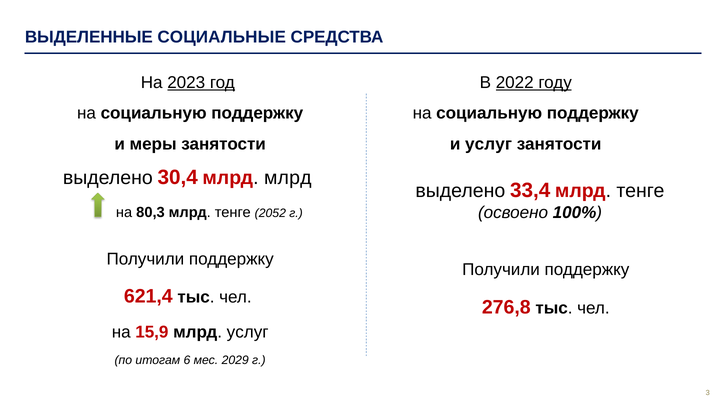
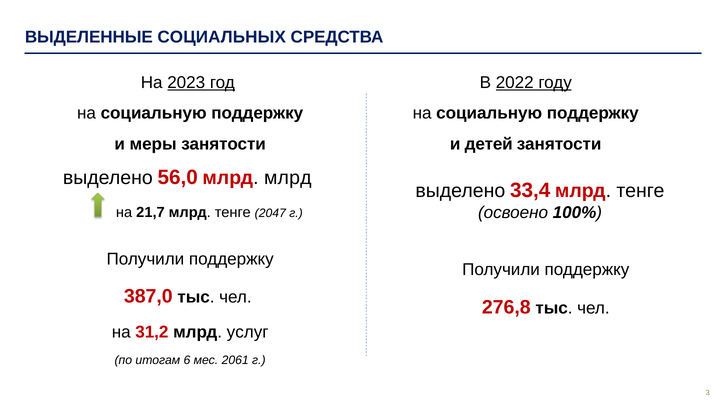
СОЦИАЛЬНЫЕ: СОЦИАЛЬНЫЕ -> СОЦИАЛЬНЫХ
и услуг: услуг -> детей
30,4: 30,4 -> 56,0
80,3: 80,3 -> 21,7
2052: 2052 -> 2047
621,4: 621,4 -> 387,0
15,9: 15,9 -> 31,2
2029: 2029 -> 2061
